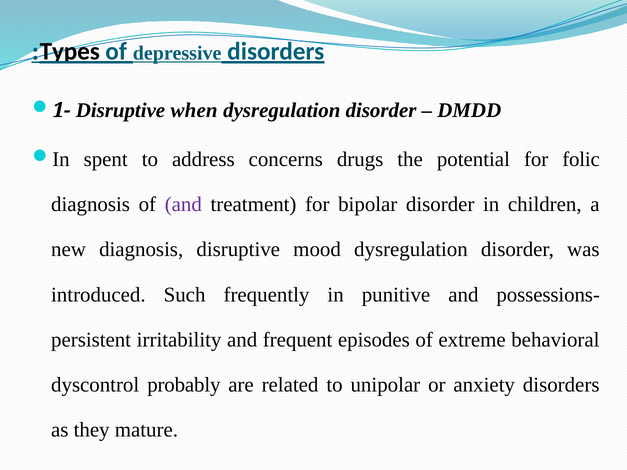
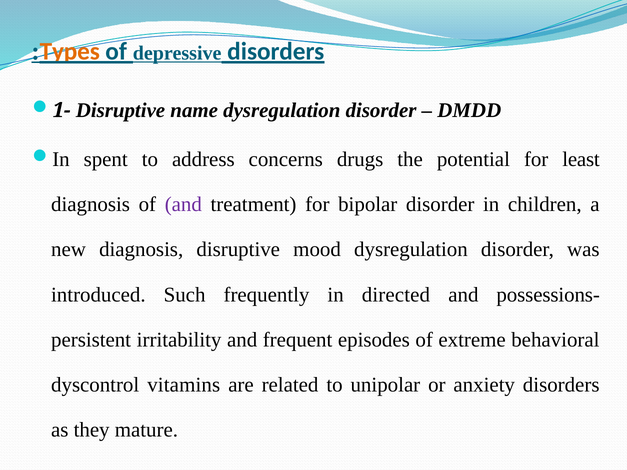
Types colour: black -> orange
when: when -> name
folic: folic -> least
punitive: punitive -> directed
probably: probably -> vitamins
